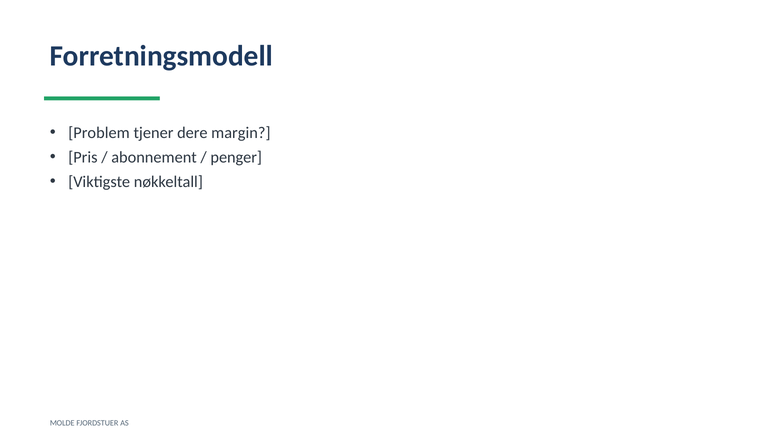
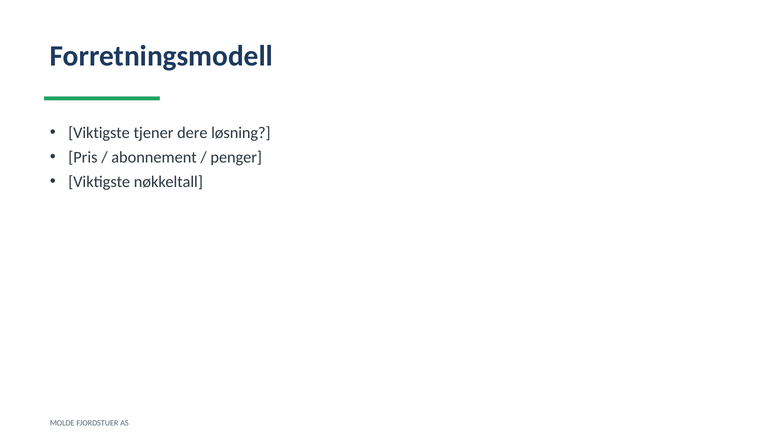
Problem at (99, 133): Problem -> Viktigste
margin: margin -> løsning
